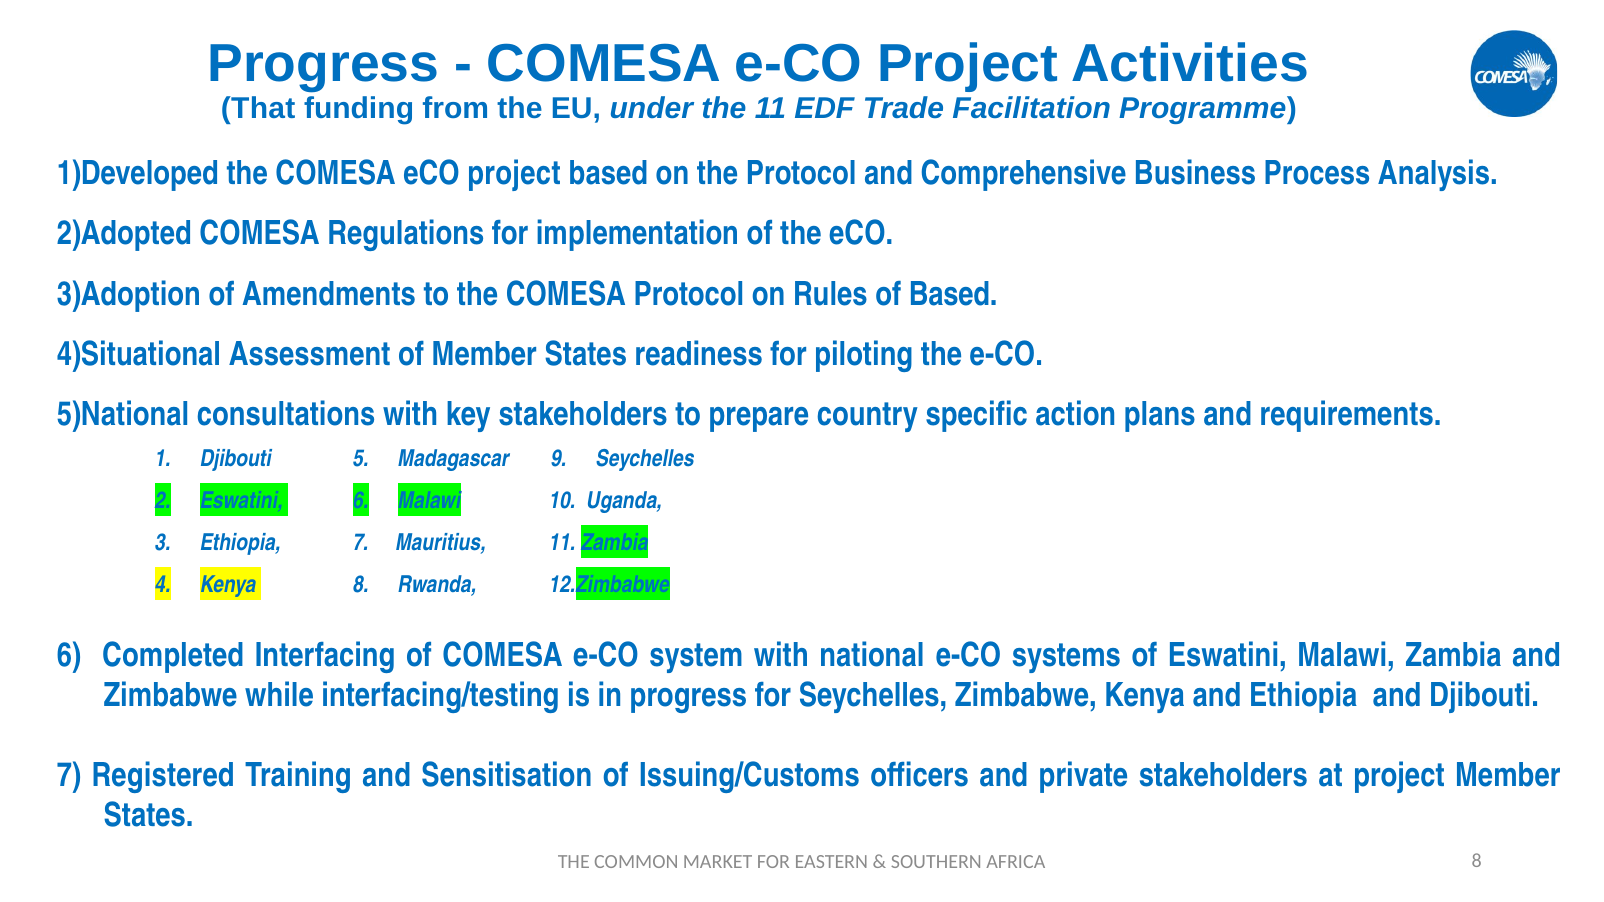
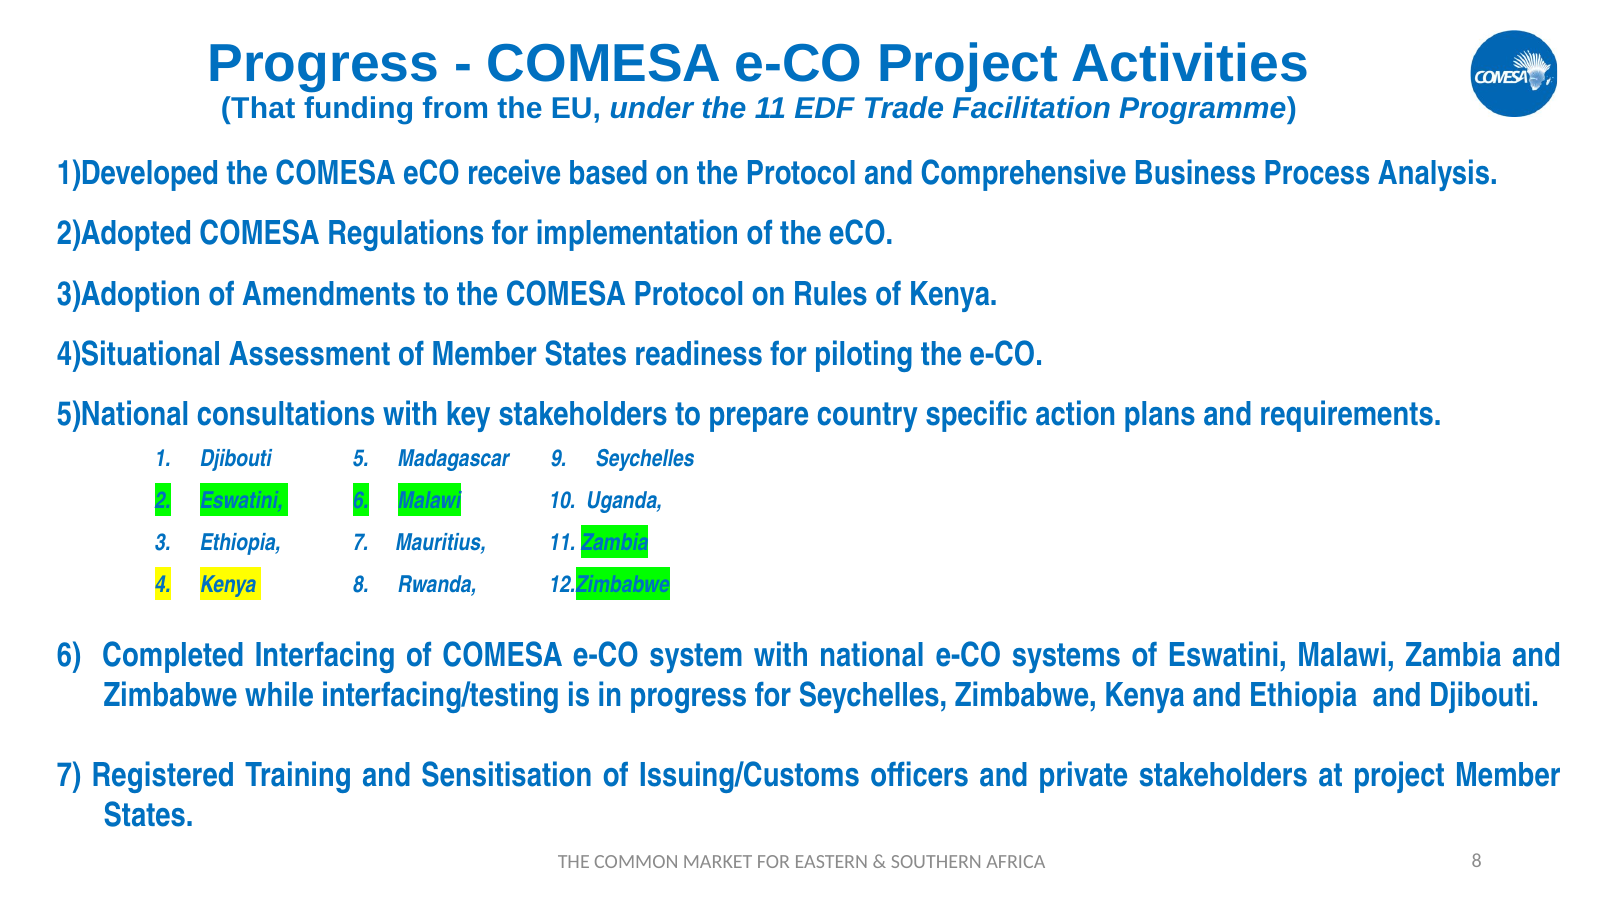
eCO project: project -> receive
of Based: Based -> Kenya
